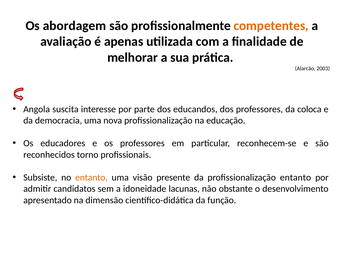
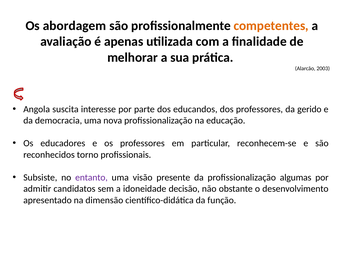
coloca: coloca -> gerido
entanto at (91, 177) colour: orange -> purple
profissionalização entanto: entanto -> algumas
lacunas: lacunas -> decisão
